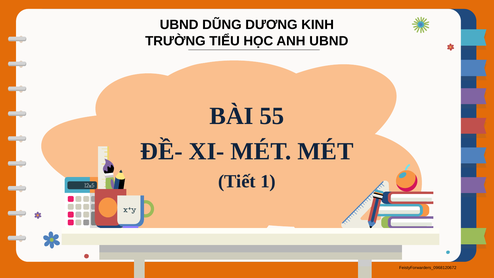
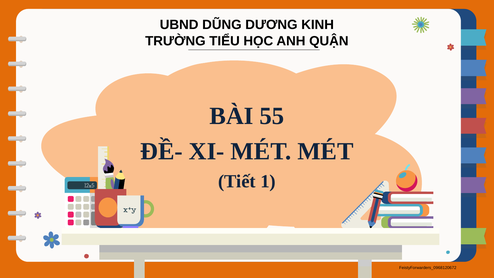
ANH UBND: UBND -> QUẬN
